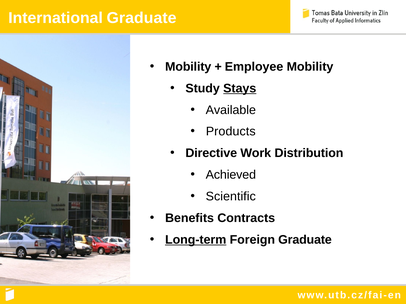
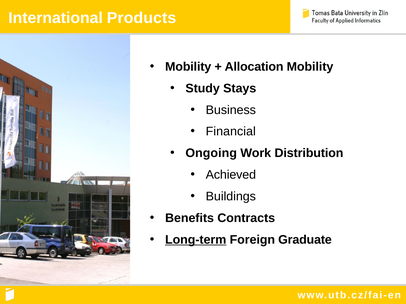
International Graduate: Graduate -> Products
Employee: Employee -> Allocation
Stays underline: present -> none
Available: Available -> Business
Products: Products -> Financial
Directive: Directive -> Ongoing
Scientific: Scientific -> Buildings
